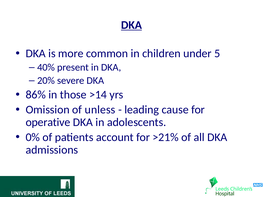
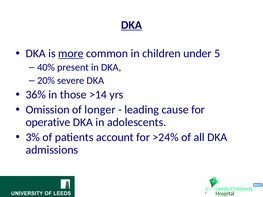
more underline: none -> present
86%: 86% -> 36%
unless: unless -> longer
0%: 0% -> 3%
>21%: >21% -> >24%
